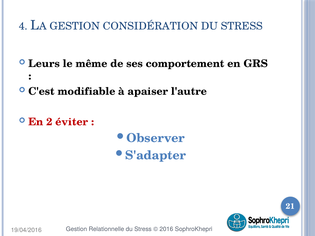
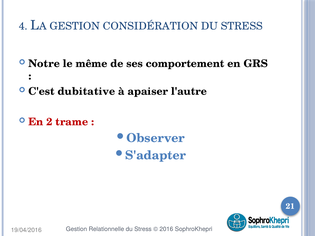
Leurs: Leurs -> Notre
modifiable: modifiable -> dubitative
éviter: éviter -> trame
